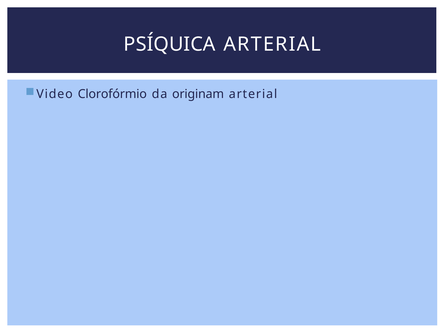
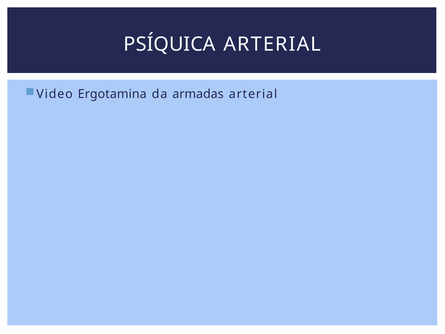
Clorofórmio: Clorofórmio -> Ergotamina
originam: originam -> armadas
